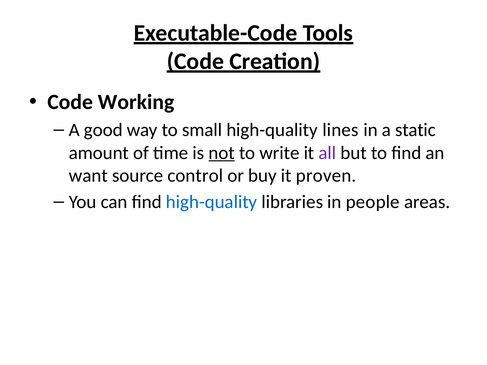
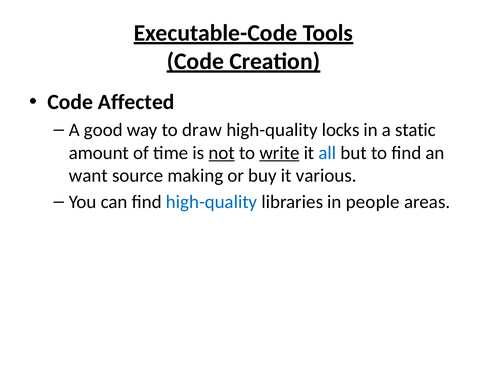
Working: Working -> Affected
small: small -> draw
lines: lines -> locks
write underline: none -> present
all colour: purple -> blue
control: control -> making
proven: proven -> various
